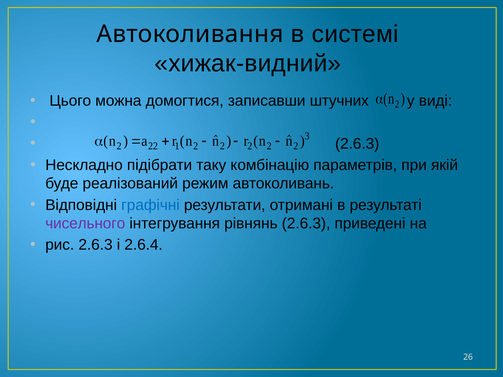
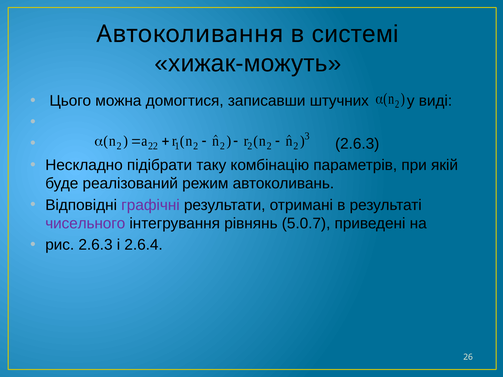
хижак-видний: хижак-видний -> хижак-можуть
графічні colour: blue -> purple
рівнянь 2.6.3: 2.6.3 -> 5.0.7
